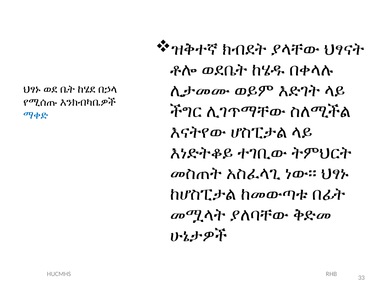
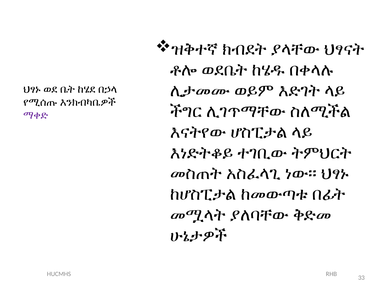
ማቀድ colour: blue -> purple
